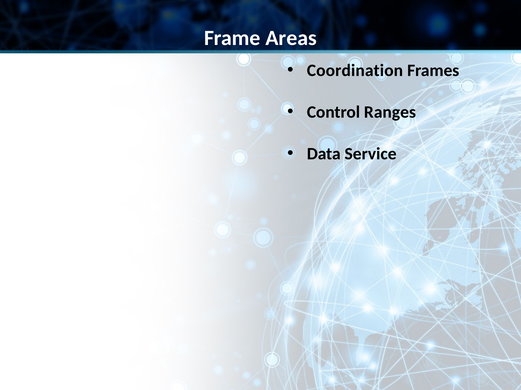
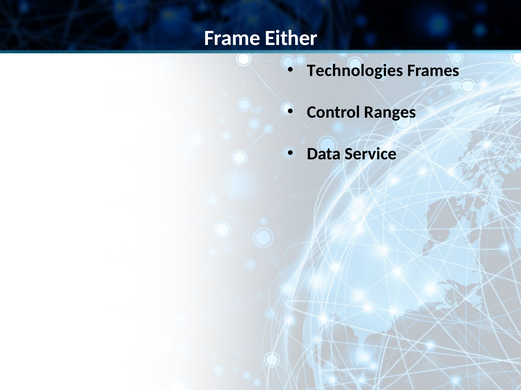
Areas: Areas -> Either
Coordination: Coordination -> Technologies
